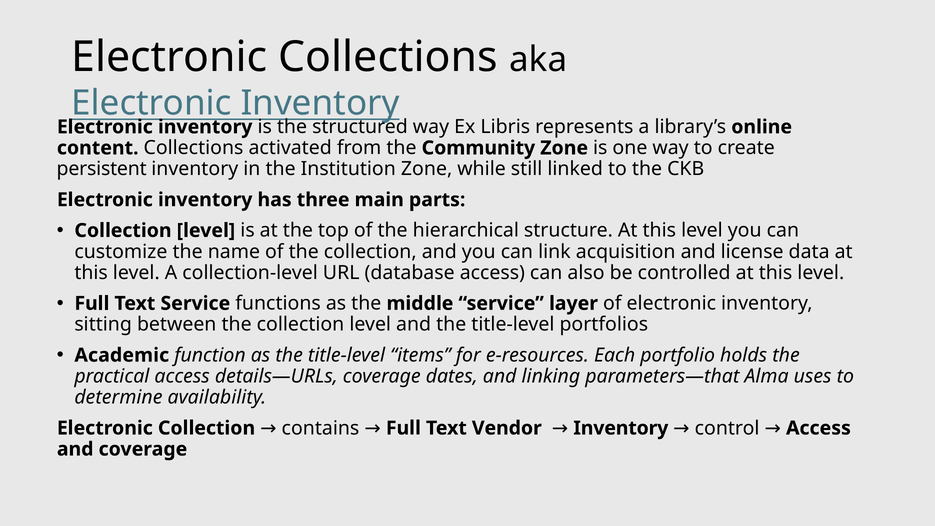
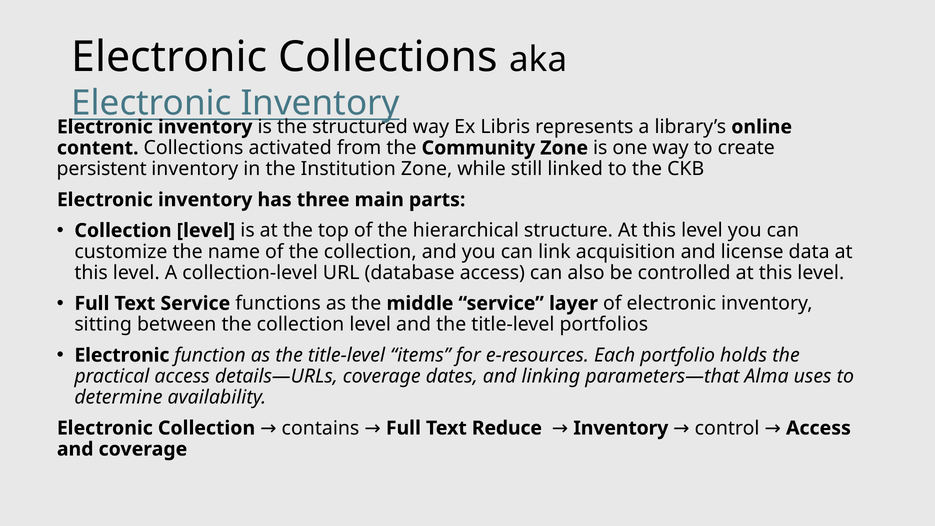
Academic at (122, 355): Academic -> Electronic
Vendor: Vendor -> Reduce
